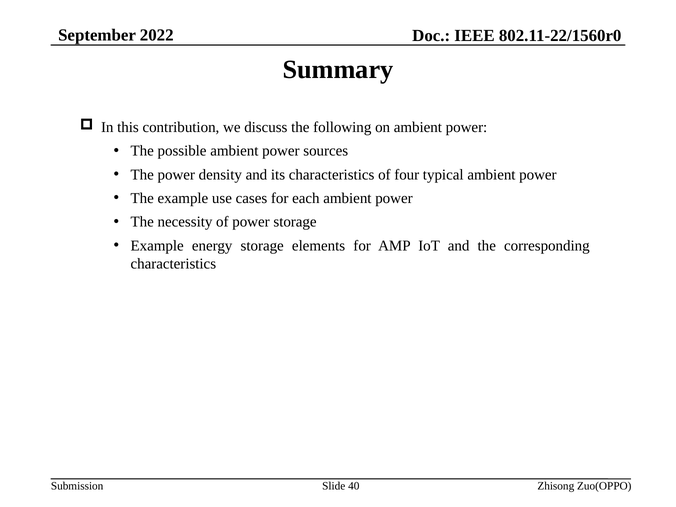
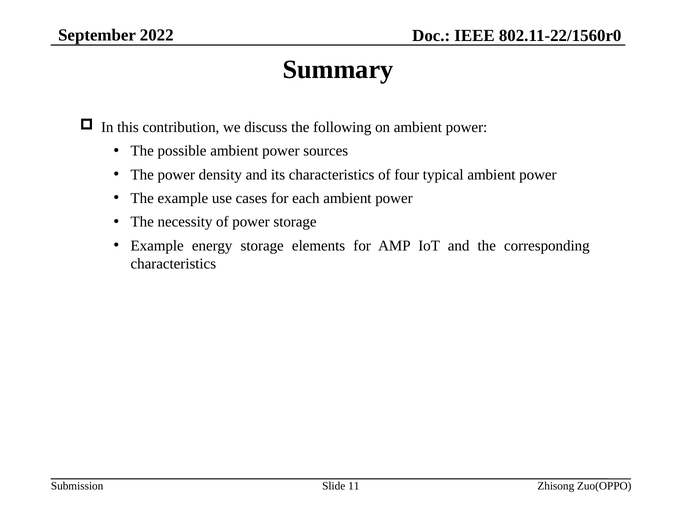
40: 40 -> 11
